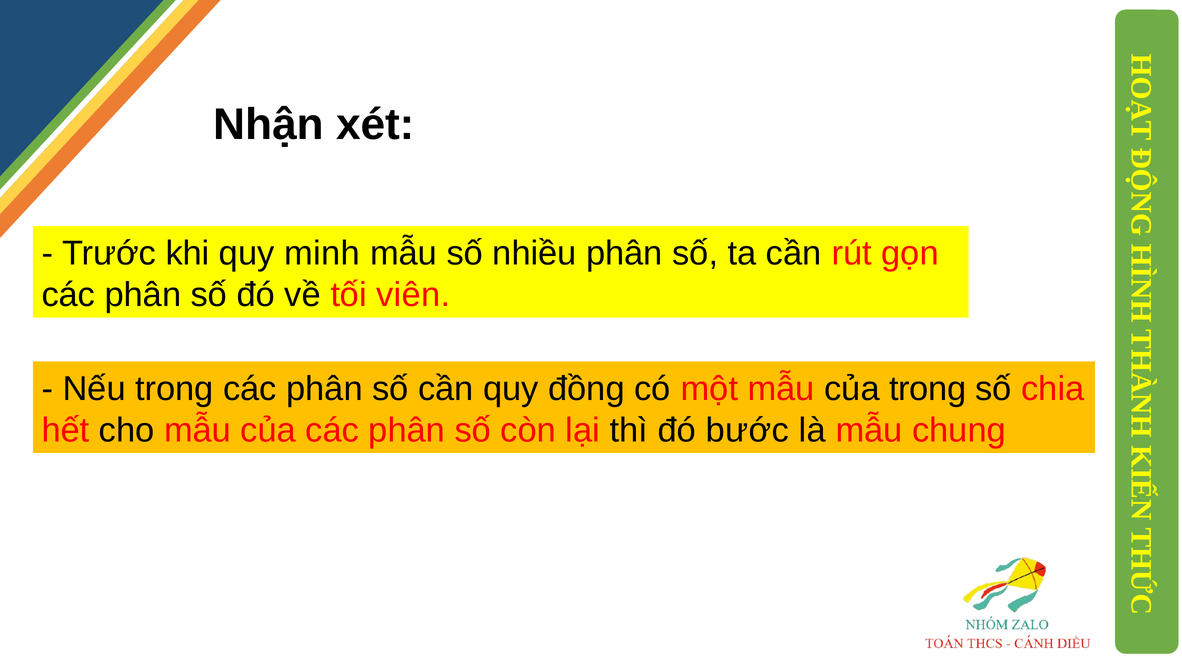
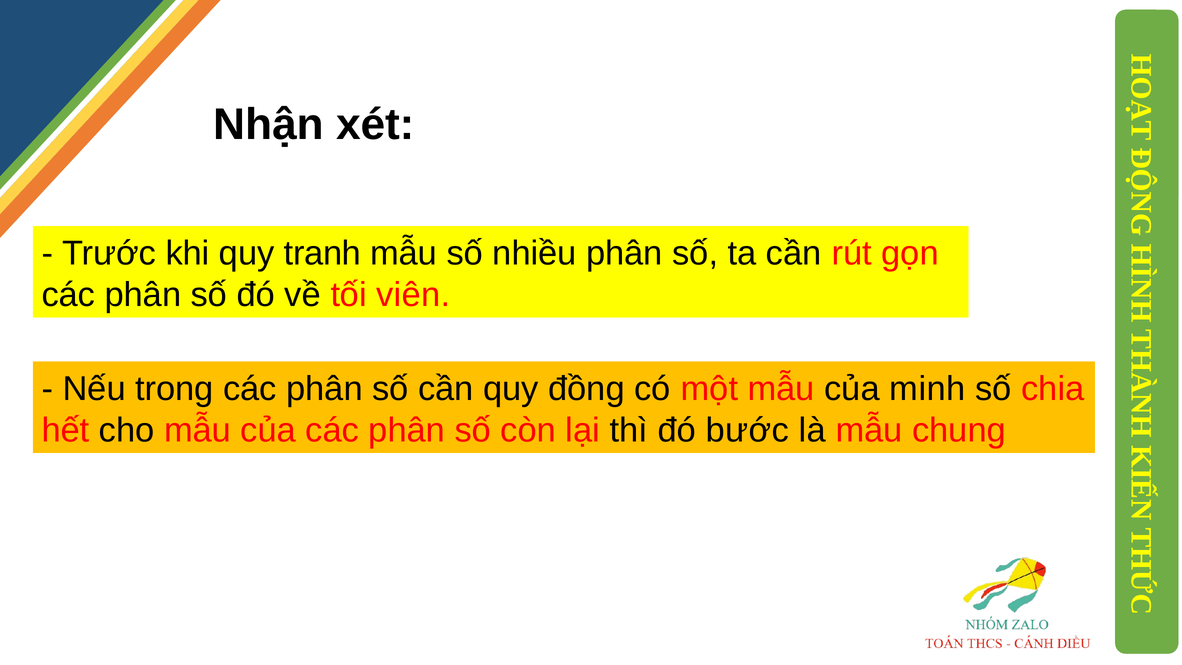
minh: minh -> tranh
của trong: trong -> minh
